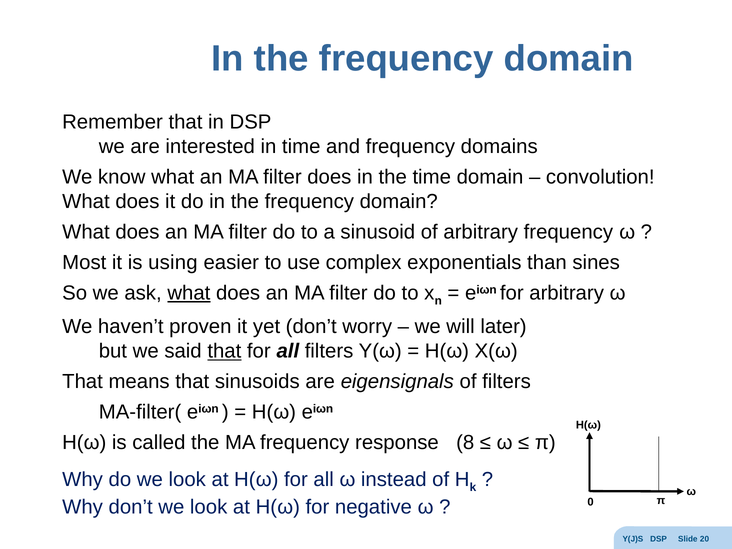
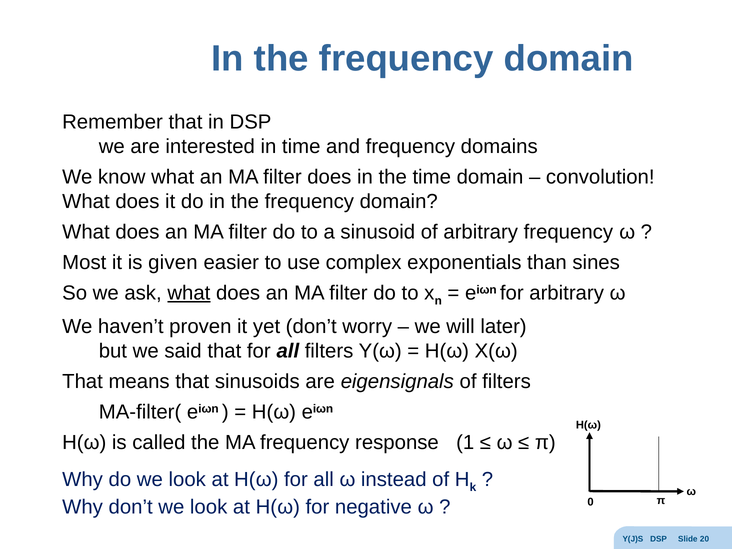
using: using -> given
that at (224, 351) underline: present -> none
8: 8 -> 1
